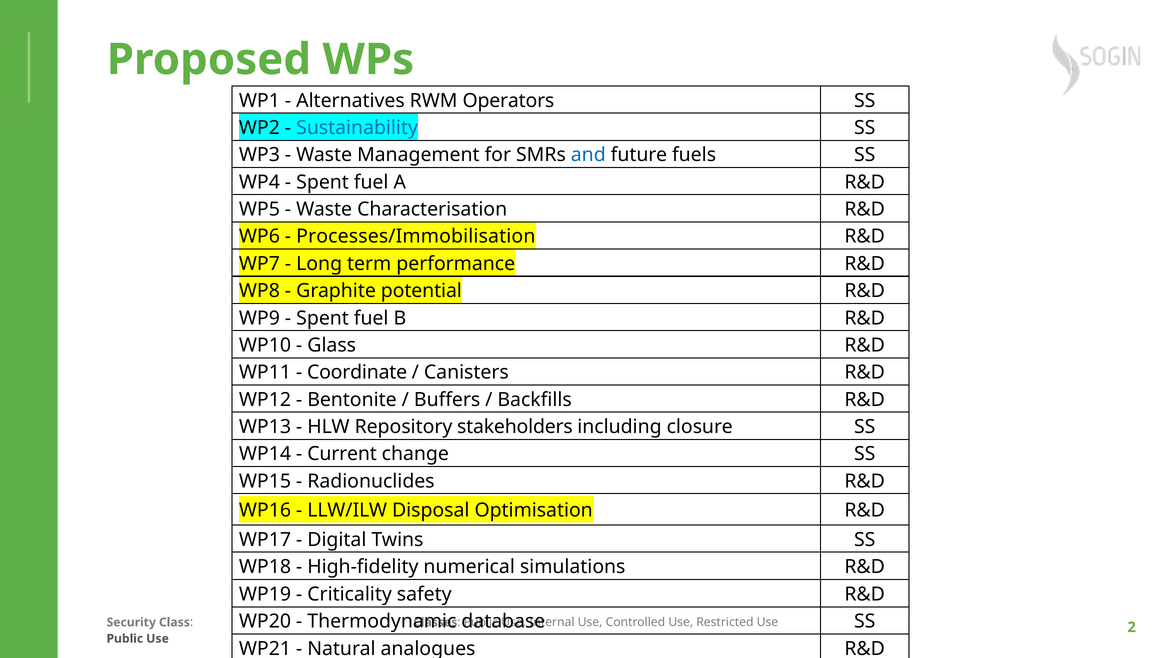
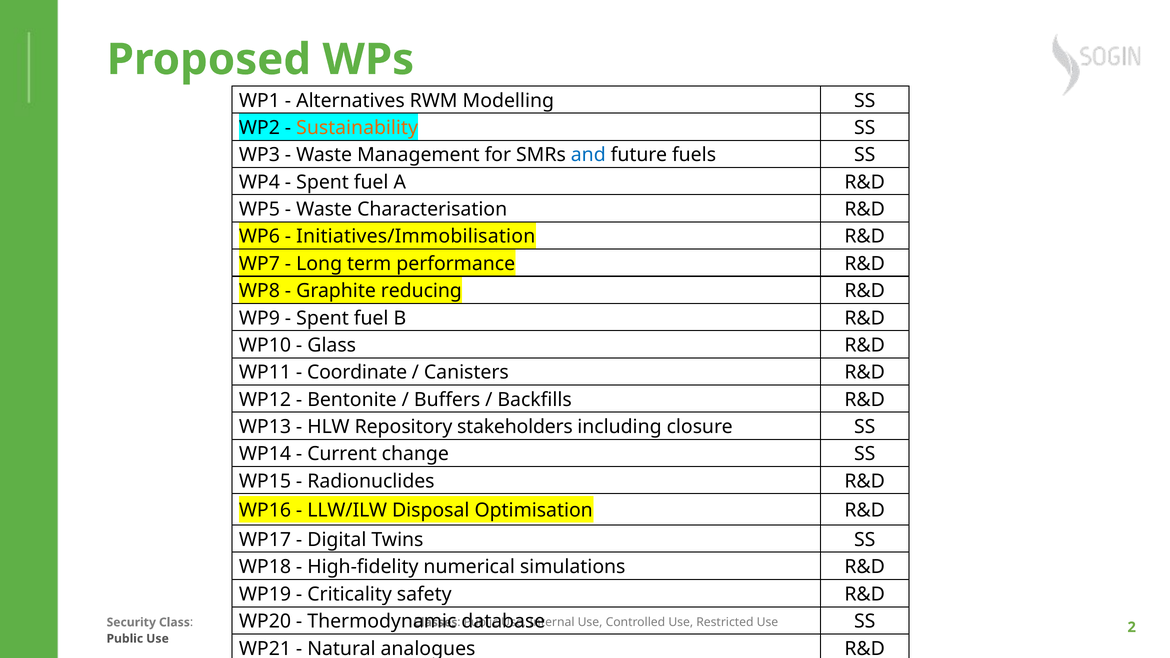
Operators: Operators -> Modelling
Sustainability colour: blue -> orange
Processes/Immobilisation: Processes/Immobilisation -> Initiatives/Immobilisation
potential: potential -> reducing
